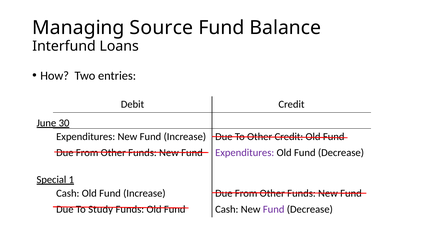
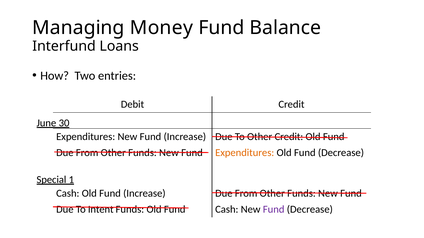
Source: Source -> Money
Expenditures at (245, 153) colour: purple -> orange
Study: Study -> Intent
